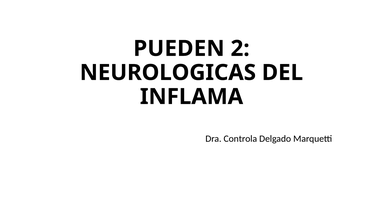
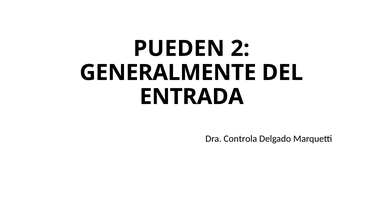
NEUROLOGICAS: NEUROLOGICAS -> GENERALMENTE
INFLAMA: INFLAMA -> ENTRADA
